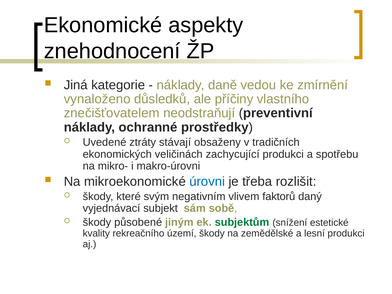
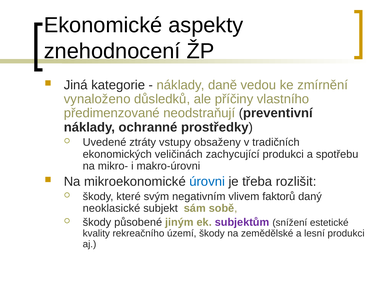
znečišťovatelem: znečišťovatelem -> předimenzované
stávají: stávají -> vstupy
vyjednávací: vyjednávací -> neoklasické
subjektům colour: green -> purple
